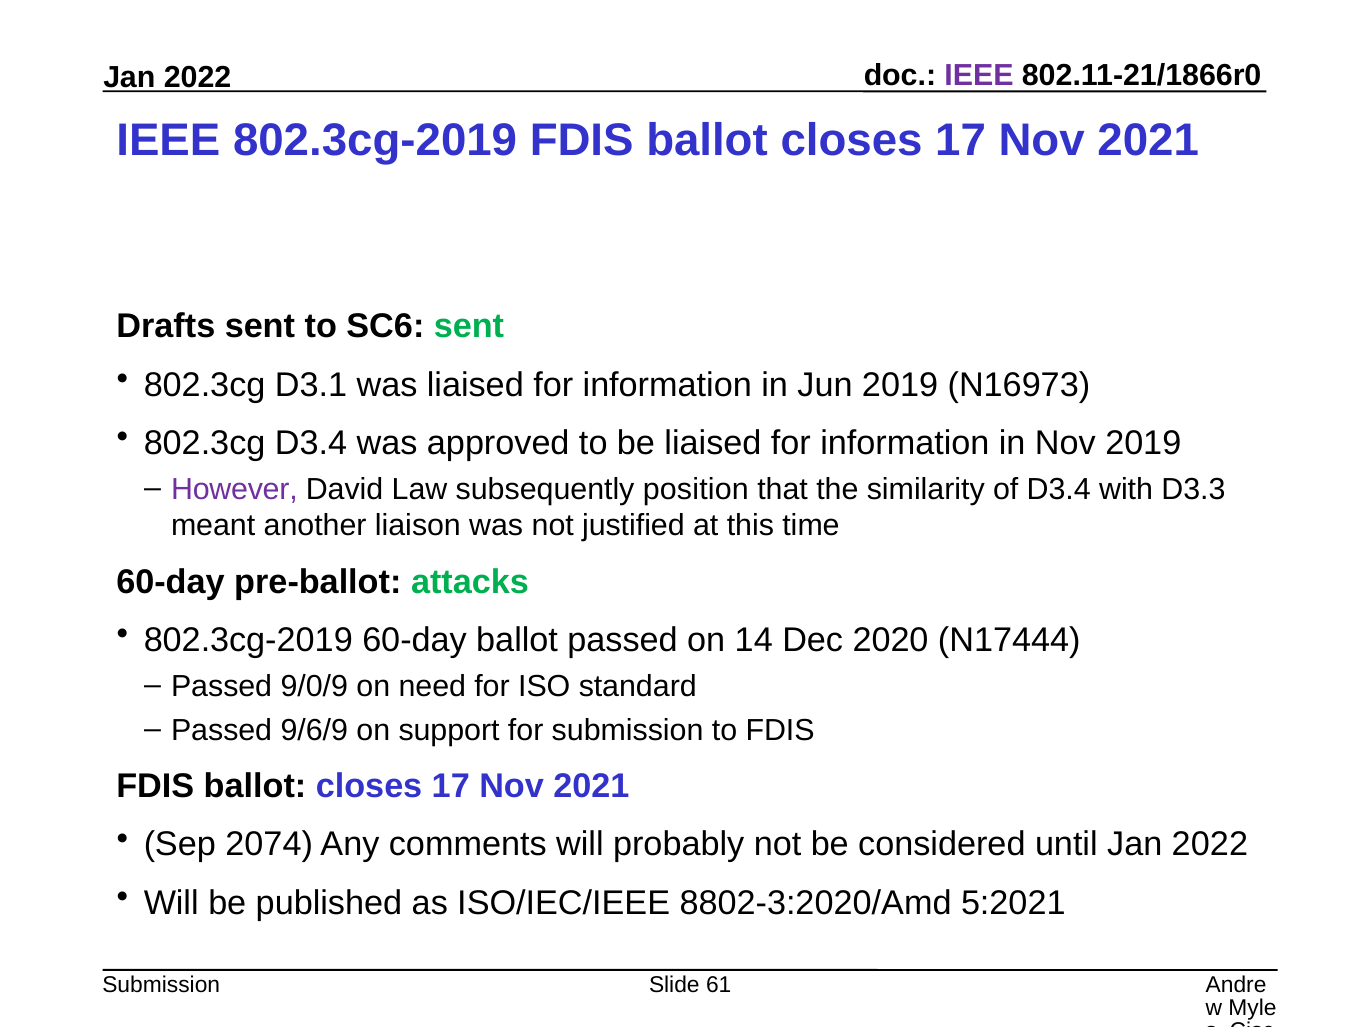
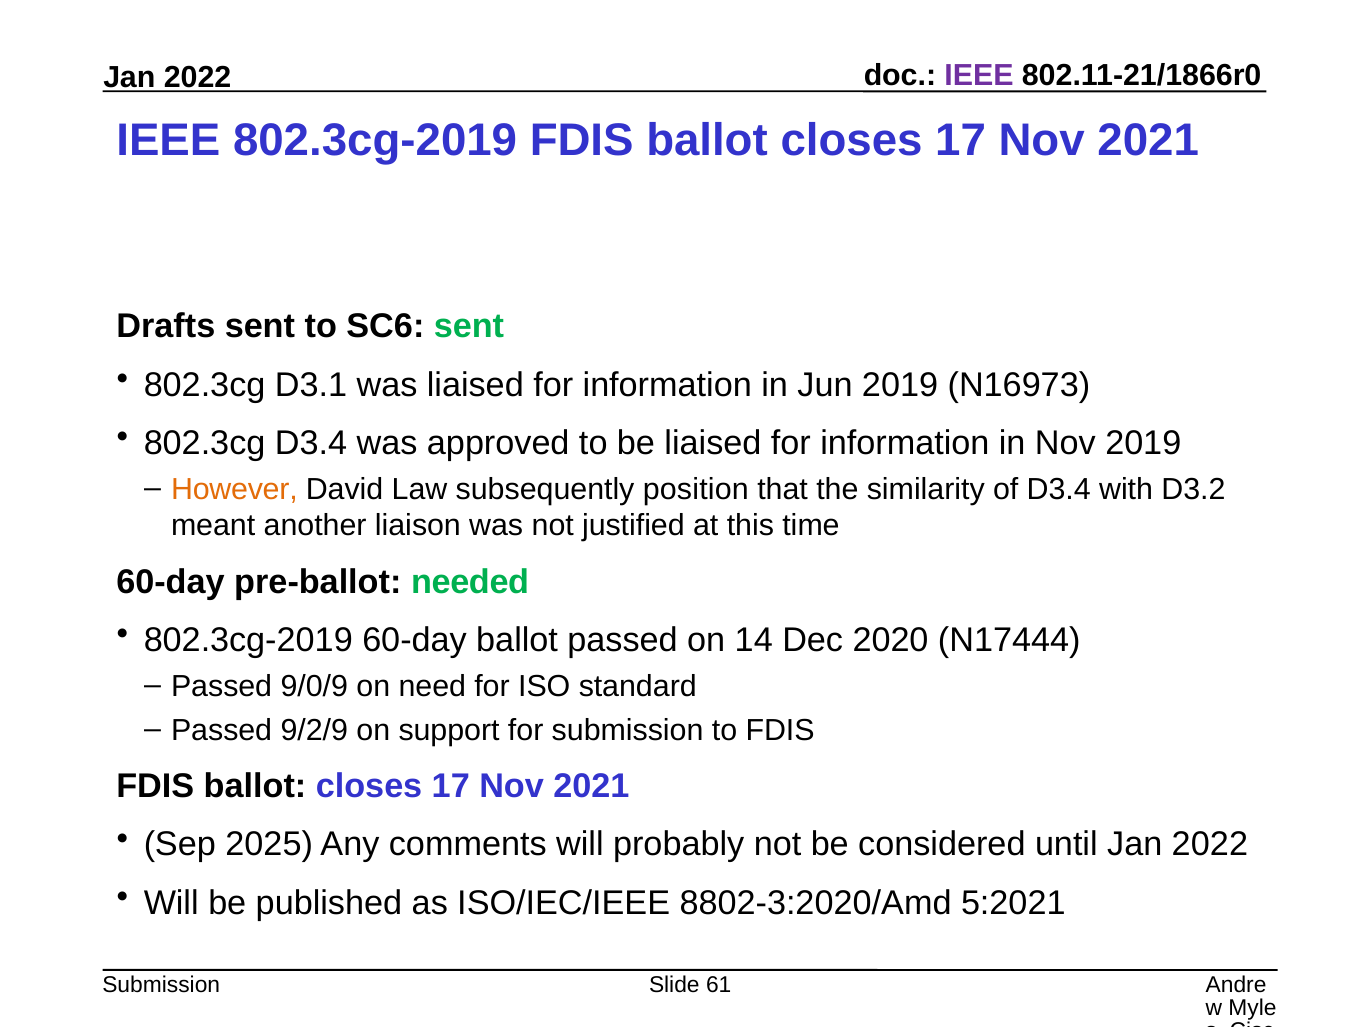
However colour: purple -> orange
D3.3: D3.3 -> D3.2
attacks: attacks -> needed
9/6/9: 9/6/9 -> 9/2/9
2074: 2074 -> 2025
